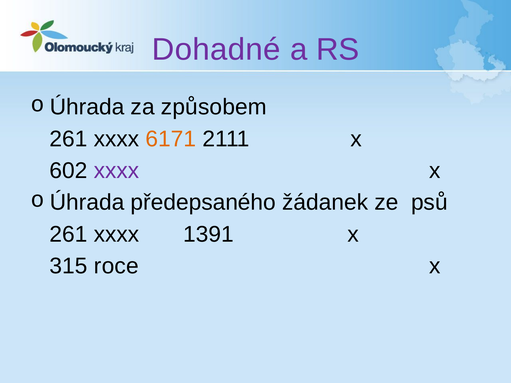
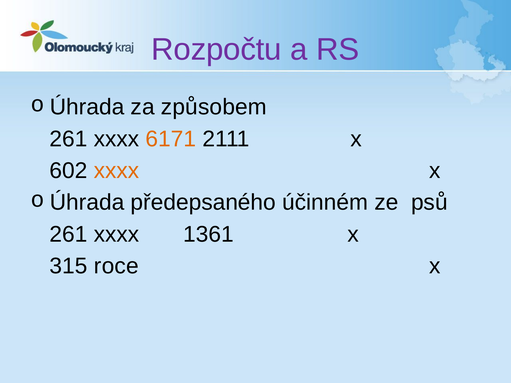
Dohadné: Dohadné -> Rozpočtu
xxxx at (116, 171) colour: purple -> orange
žádanek: žádanek -> účinném
1391: 1391 -> 1361
